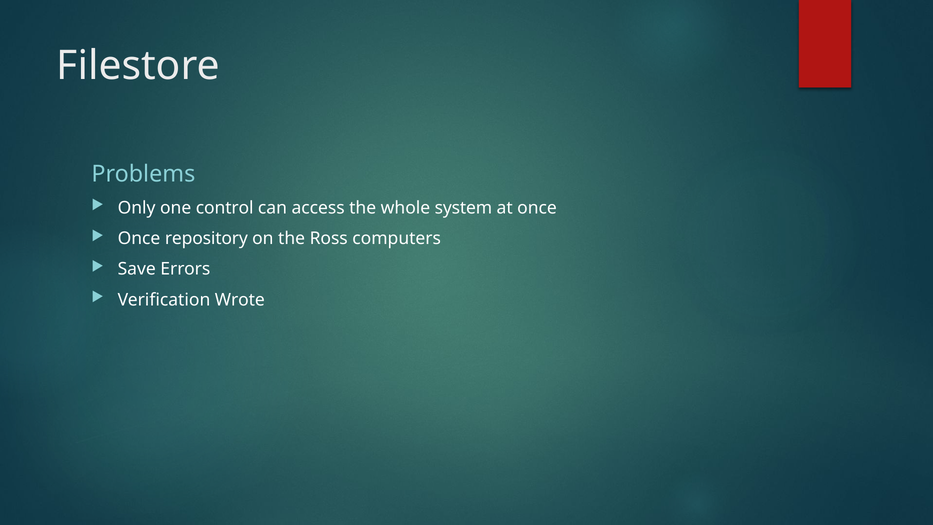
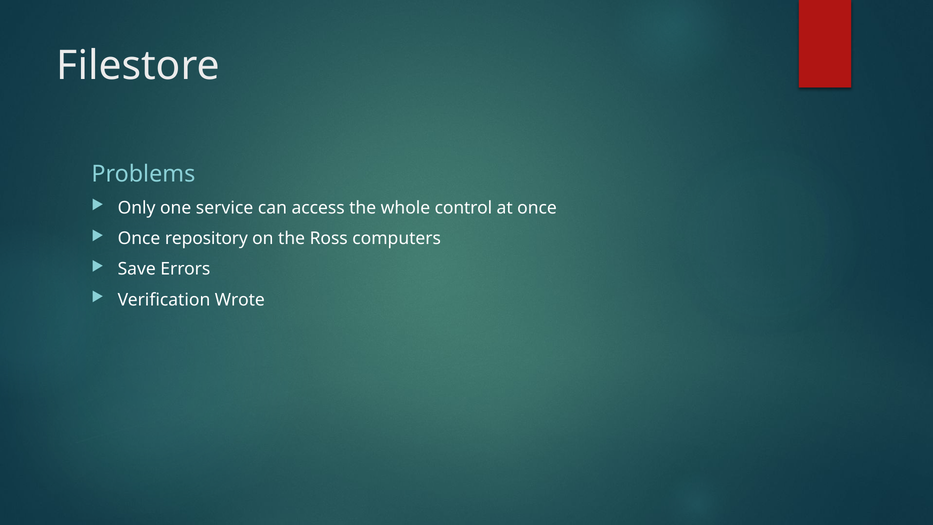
control: control -> service
system: system -> control
